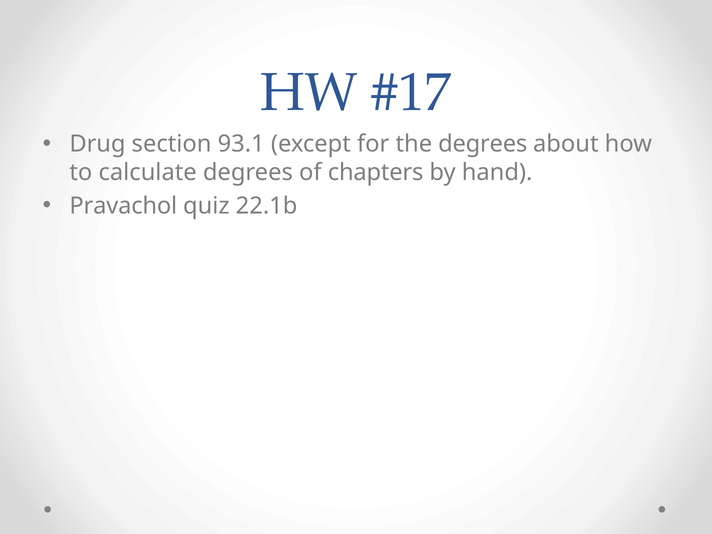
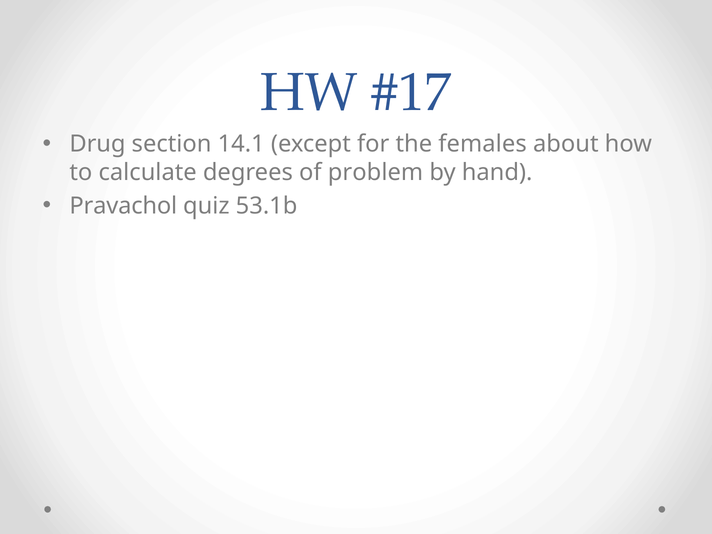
93.1: 93.1 -> 14.1
the degrees: degrees -> females
chapters: chapters -> problem
22.1b: 22.1b -> 53.1b
